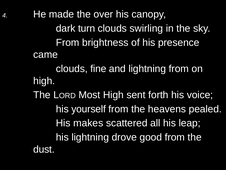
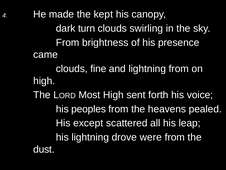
over: over -> kept
yourself: yourself -> peoples
makes: makes -> except
good: good -> were
